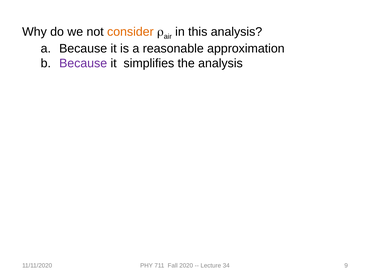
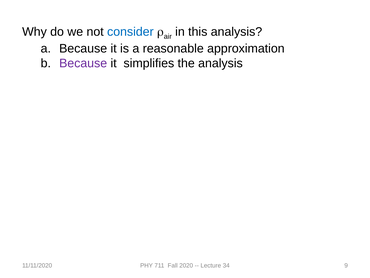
consider colour: orange -> blue
